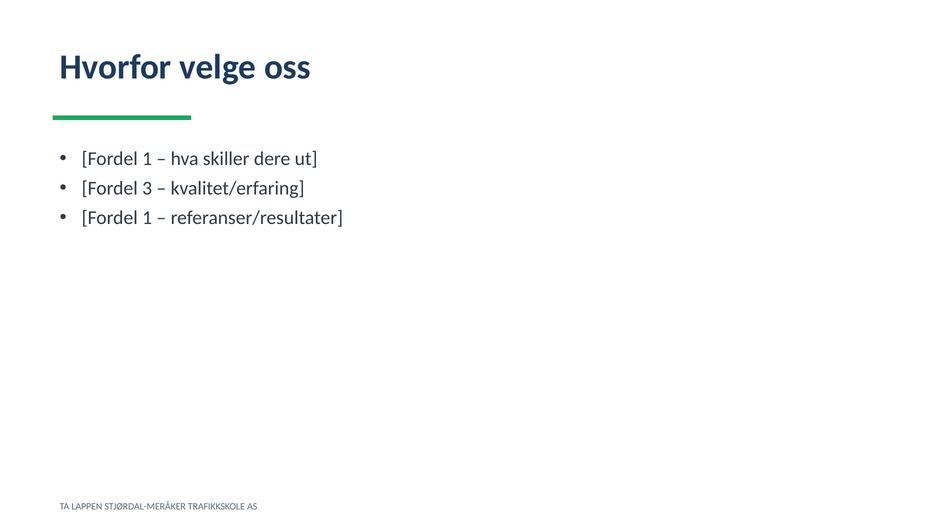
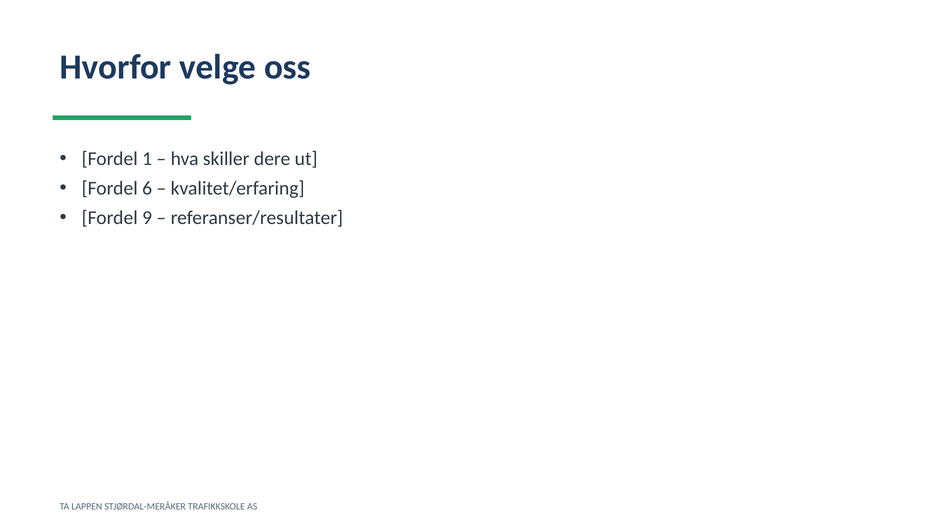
3: 3 -> 6
1 at (147, 218): 1 -> 9
